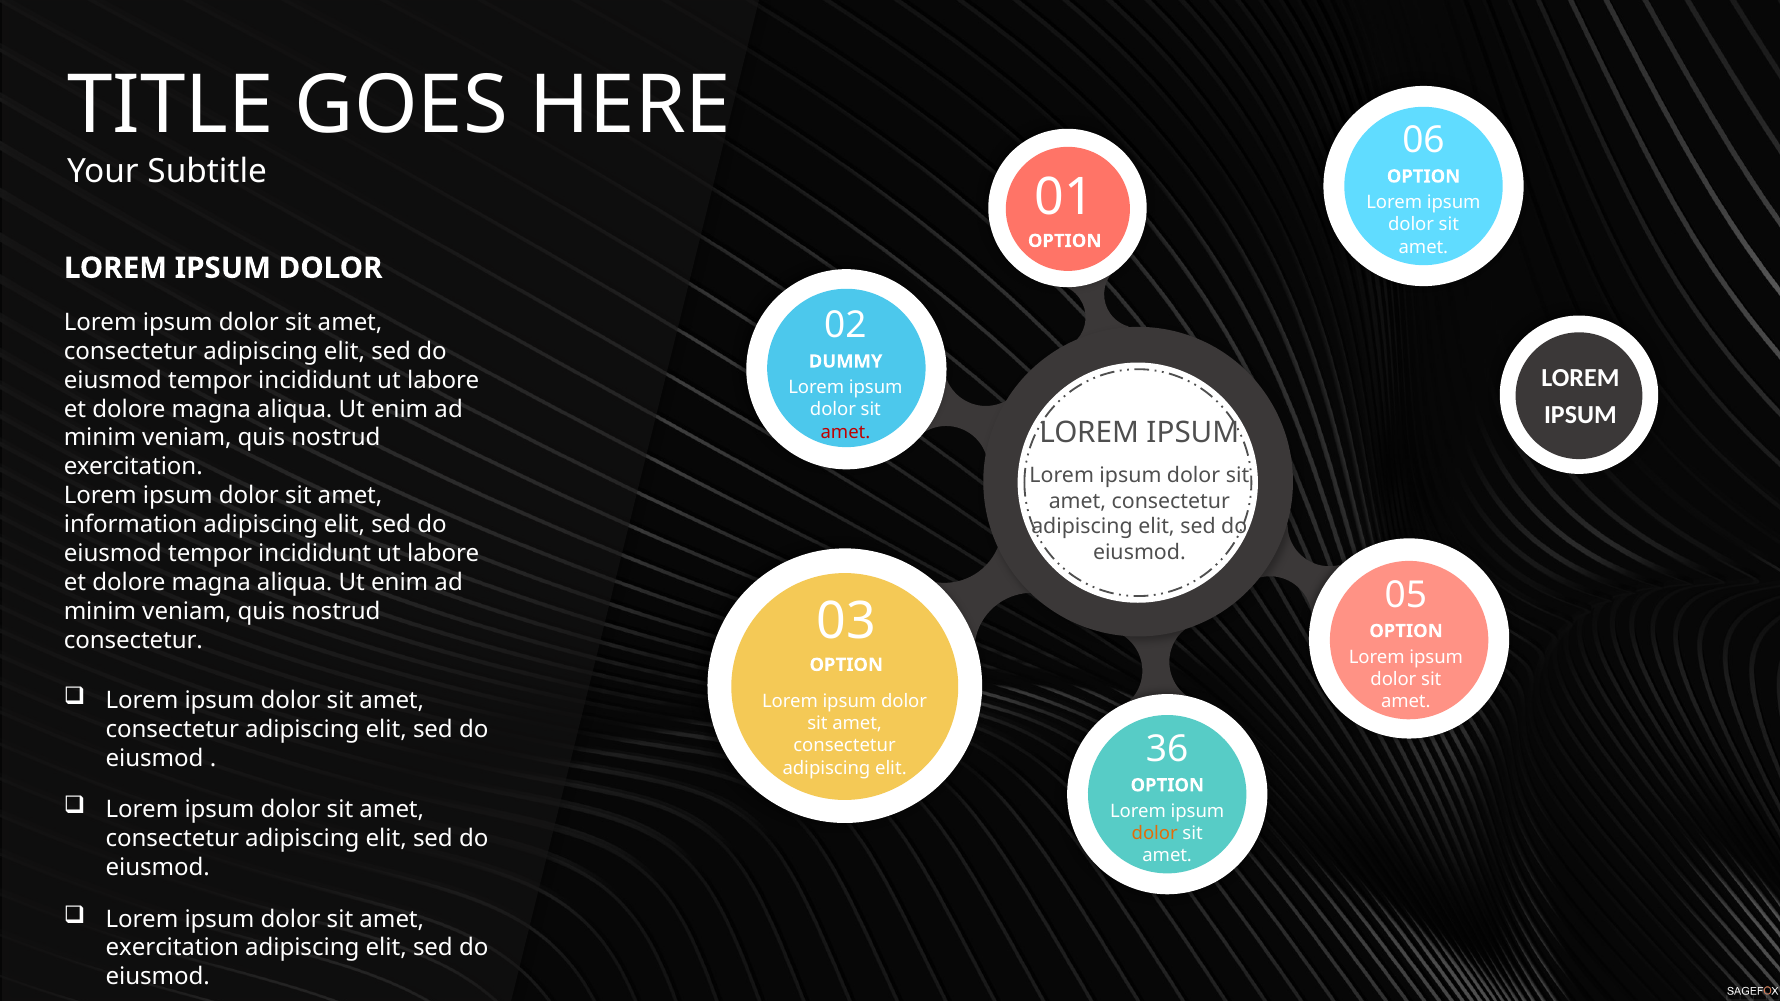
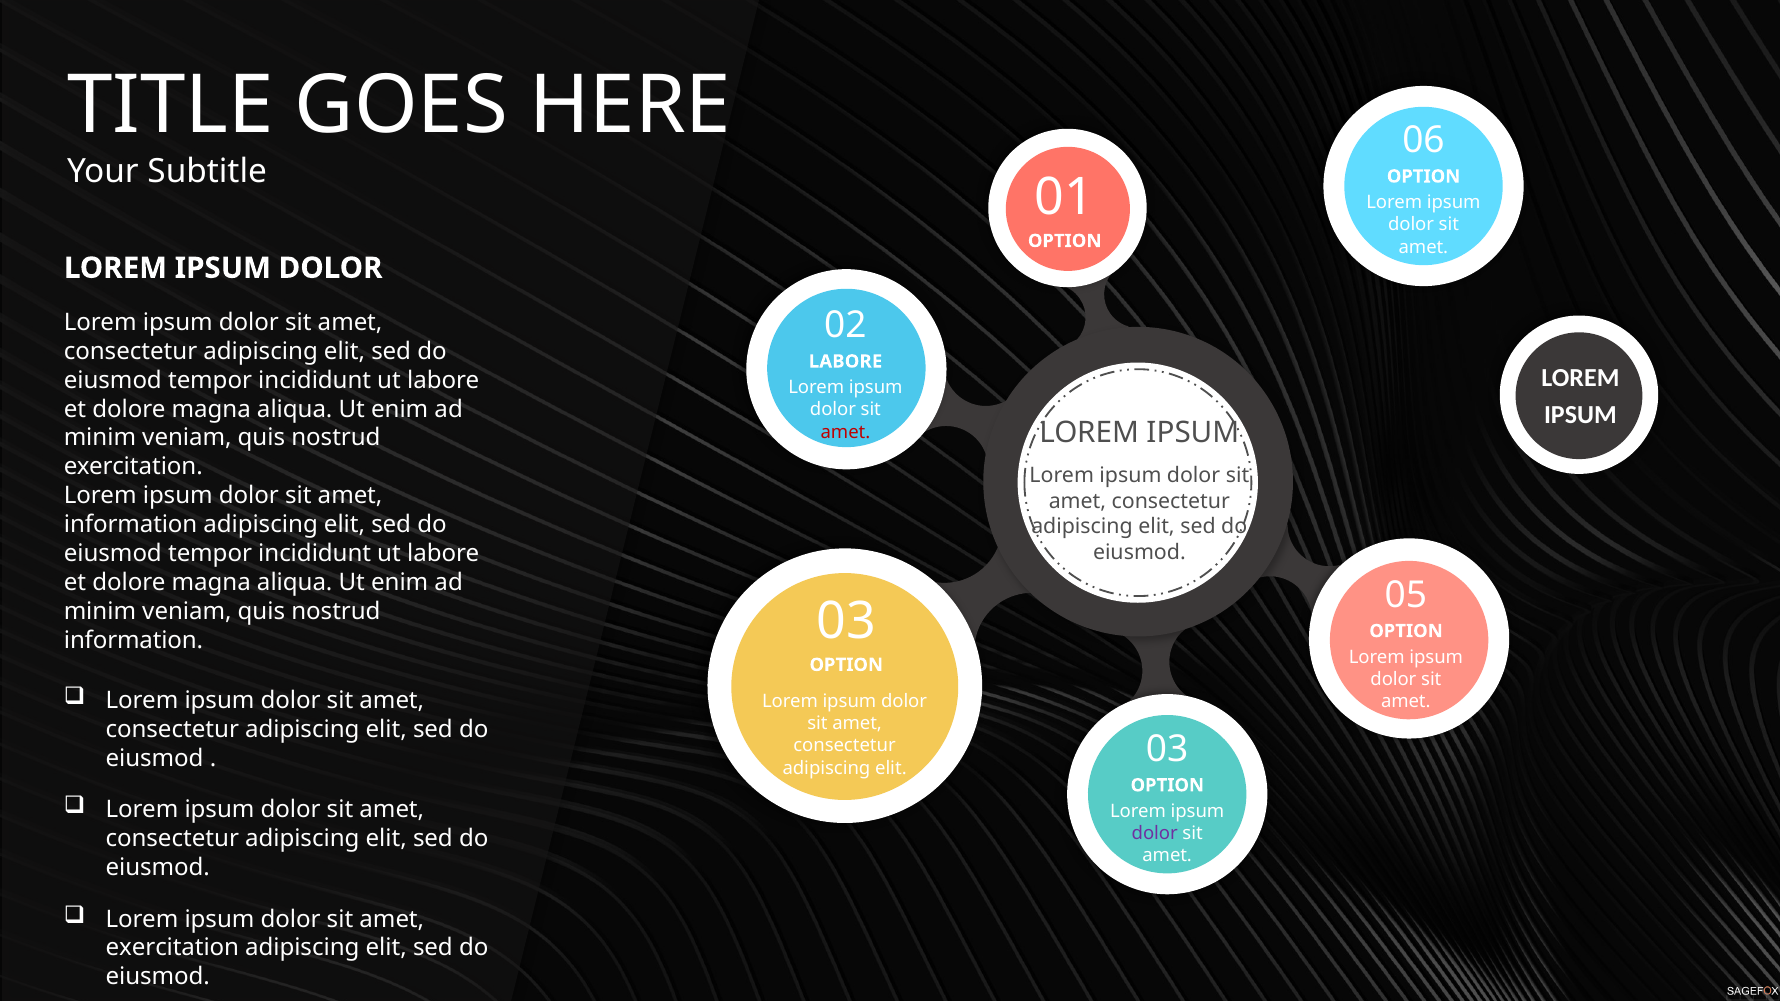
DUMMY at (846, 362): DUMMY -> LABORE
consectetur at (133, 641): consectetur -> information
elit 36: 36 -> 03
dolor at (1155, 834) colour: orange -> purple
